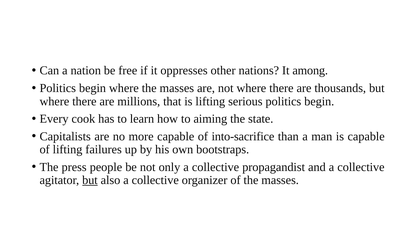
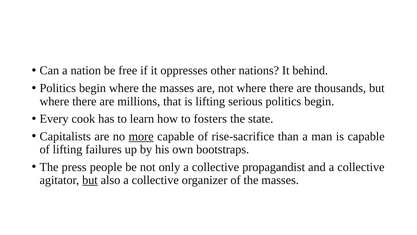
among: among -> behind
aiming: aiming -> fosters
more underline: none -> present
into-sacrifice: into-sacrifice -> rise-sacrifice
